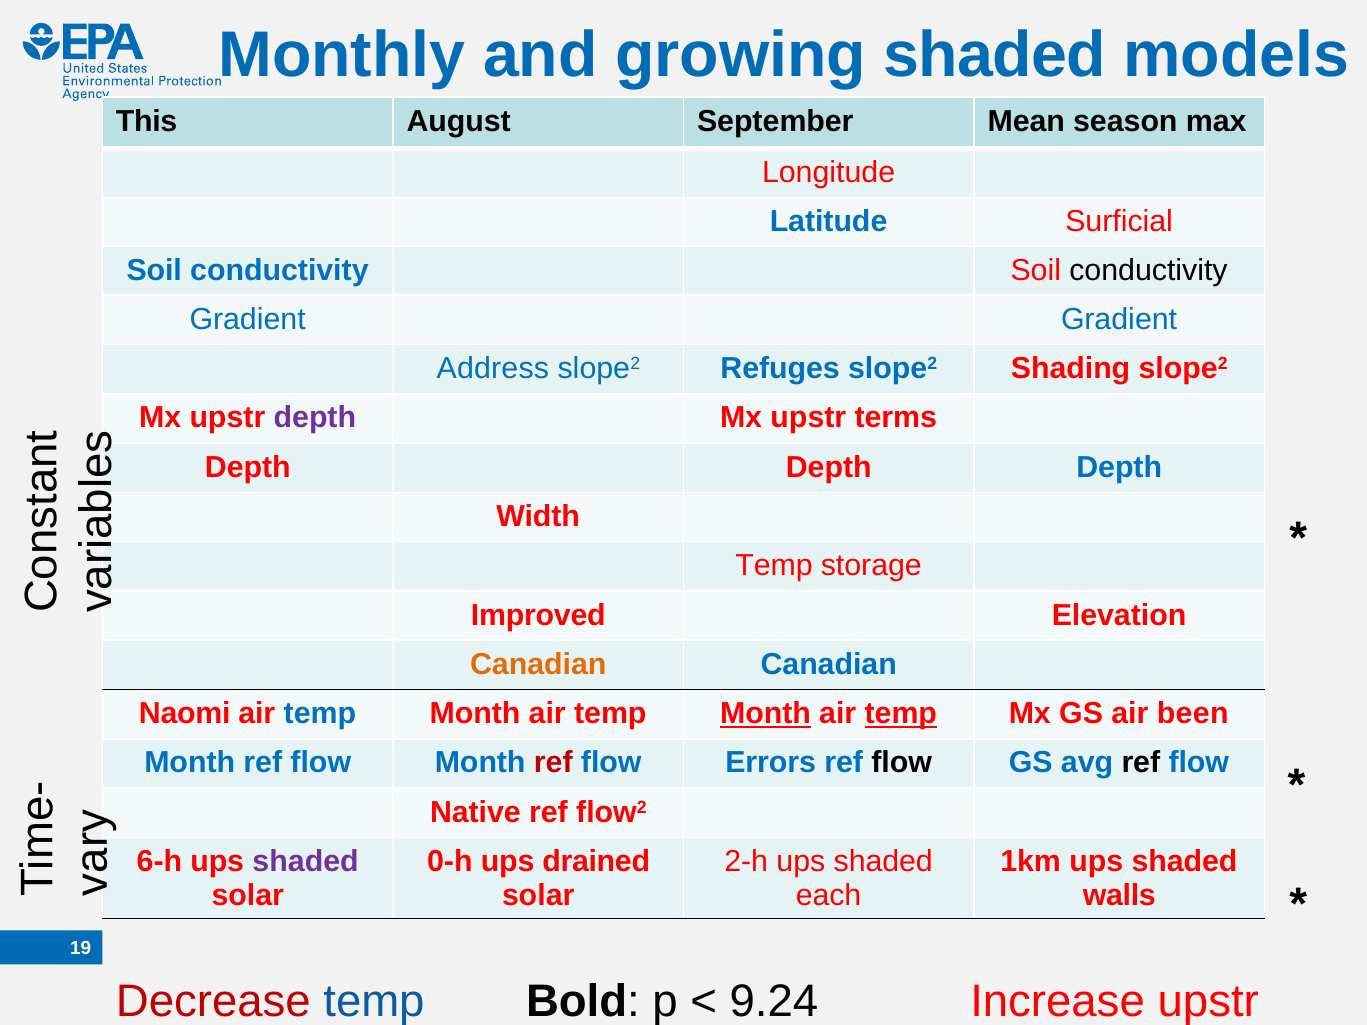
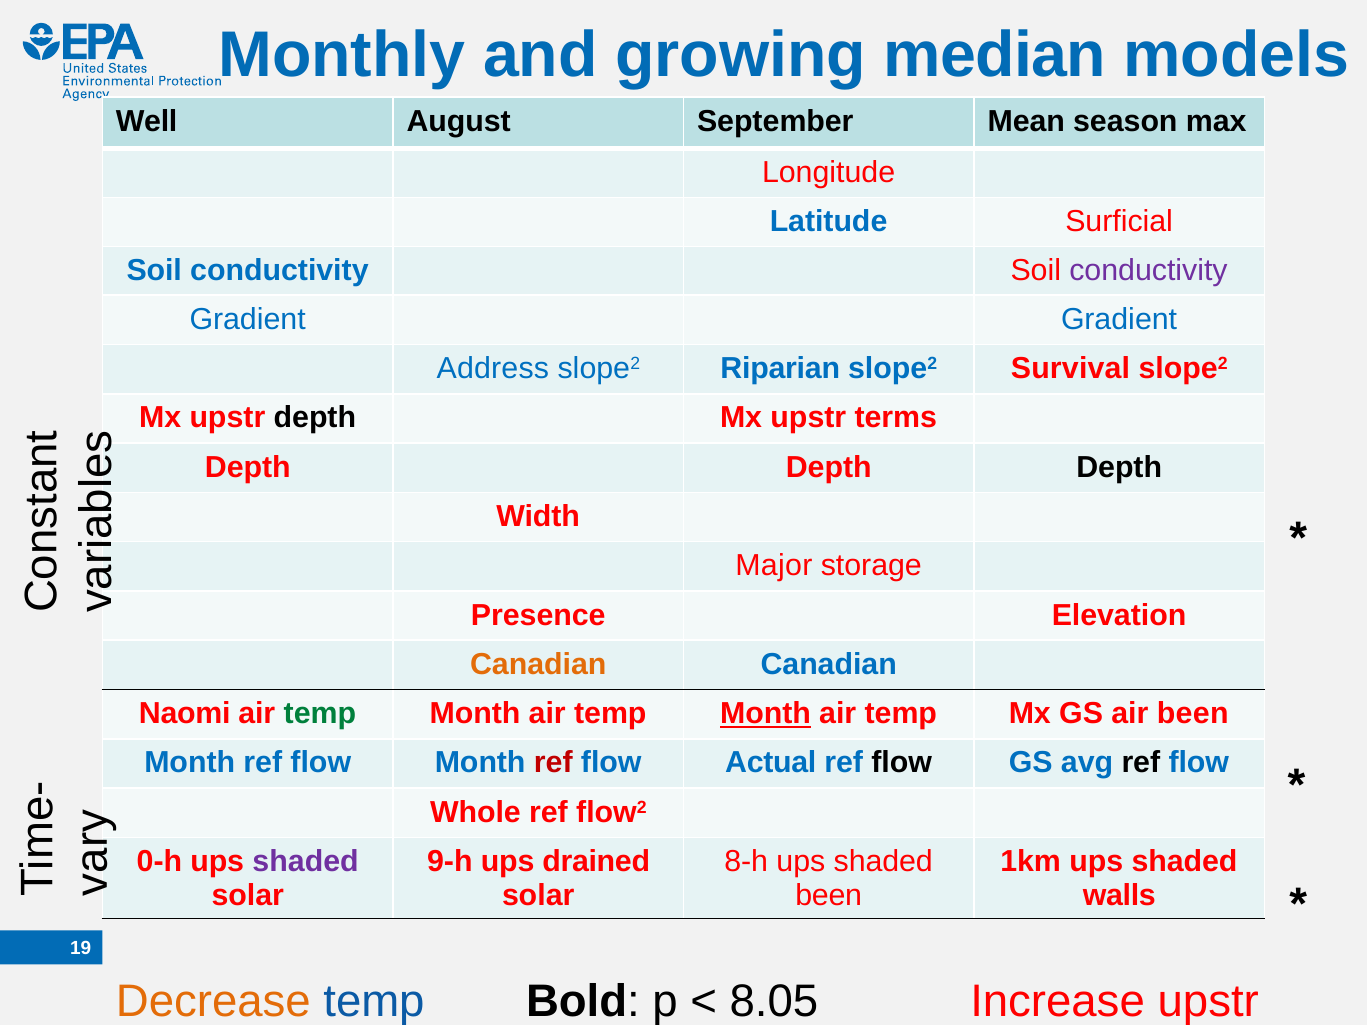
growing shaded: shaded -> median
This: This -> Well
conductivity at (1148, 271) colour: black -> purple
Refuges: Refuges -> Riparian
Shading: Shading -> Survival
depth at (315, 418) colour: purple -> black
Depth at (1119, 467) colour: blue -> black
Temp at (774, 566): Temp -> Major
Improved: Improved -> Presence
temp at (320, 714) colour: blue -> green
temp at (901, 714) underline: present -> none
Errors: Errors -> Actual
Native: Native -> Whole
6-h: 6-h -> 0-h
0-h: 0-h -> 9-h
2-h: 2-h -> 8-h
each at (829, 895): each -> been
Decrease colour: red -> orange
9.24: 9.24 -> 8.05
